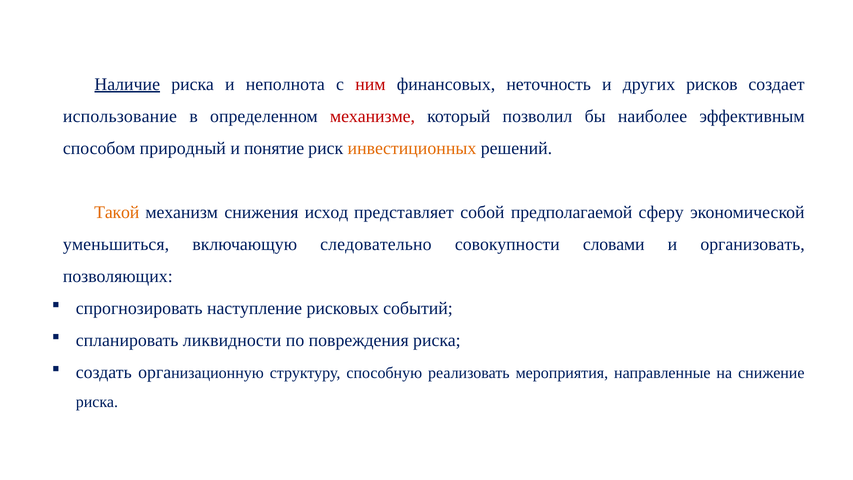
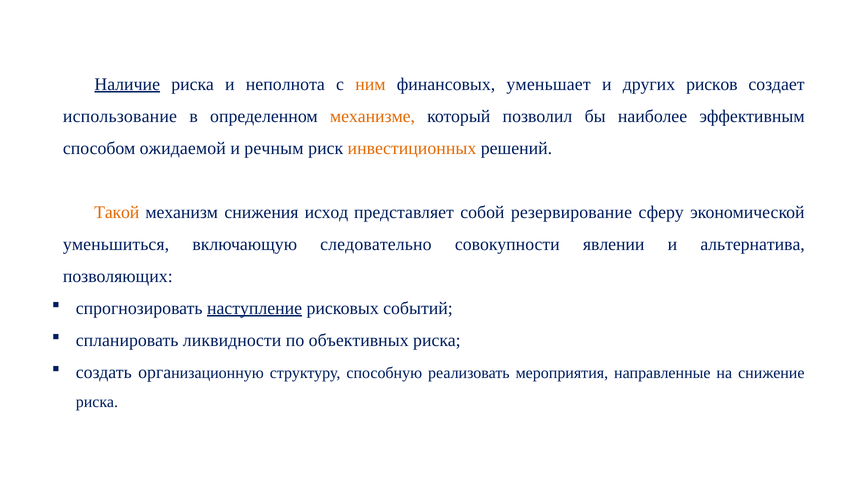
ним colour: red -> orange
неточность: неточность -> уменьшает
механизме colour: red -> orange
природный: природный -> ожидаемой
понятие: понятие -> речным
предполагаемой: предполагаемой -> резервирование
словами: словами -> явлении
организовать: организовать -> альтернатива
наступление underline: none -> present
повреждения: повреждения -> объективных
